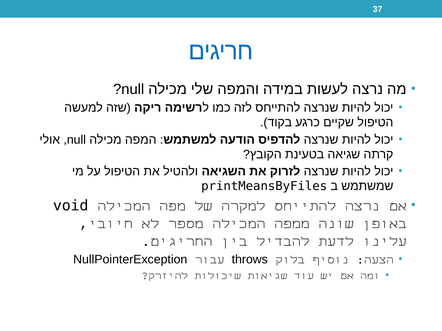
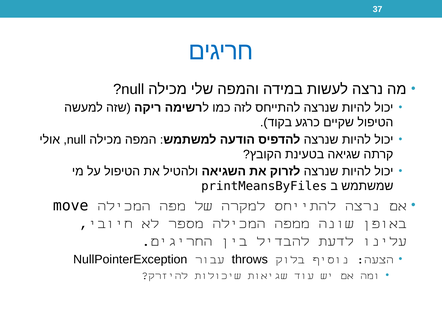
void: void -> move
